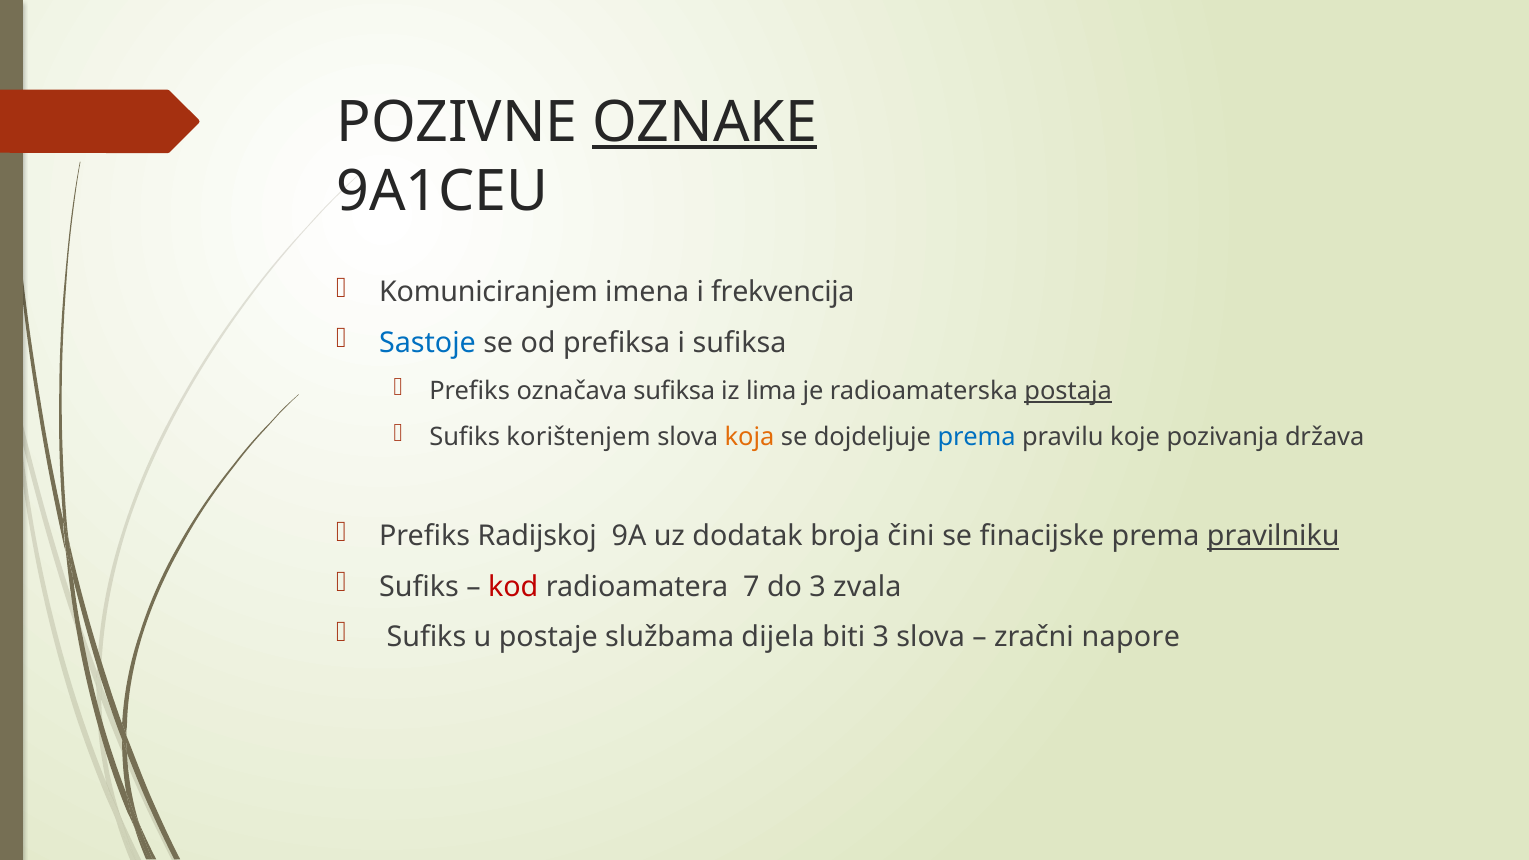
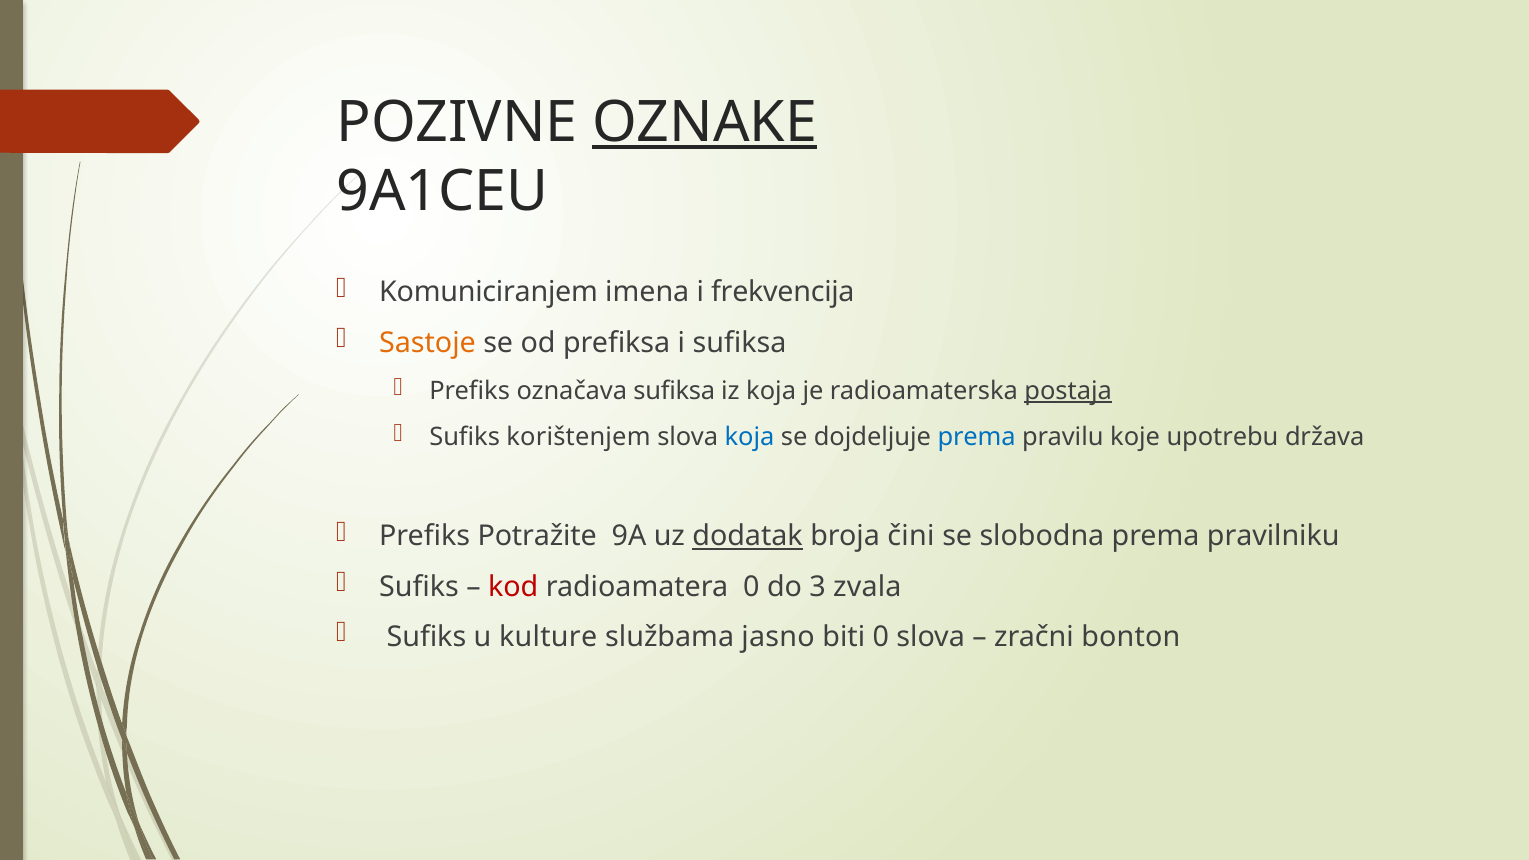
Sastoje colour: blue -> orange
iz lima: lima -> koja
koja at (749, 437) colour: orange -> blue
pozivanja: pozivanja -> upotrebu
Radijskoj: Radijskoj -> Potražite
dodatak underline: none -> present
finacijske: finacijske -> slobodna
pravilniku underline: present -> none
radioamatera 7: 7 -> 0
postaje: postaje -> kulture
dijela: dijela -> jasno
biti 3: 3 -> 0
napore: napore -> bonton
